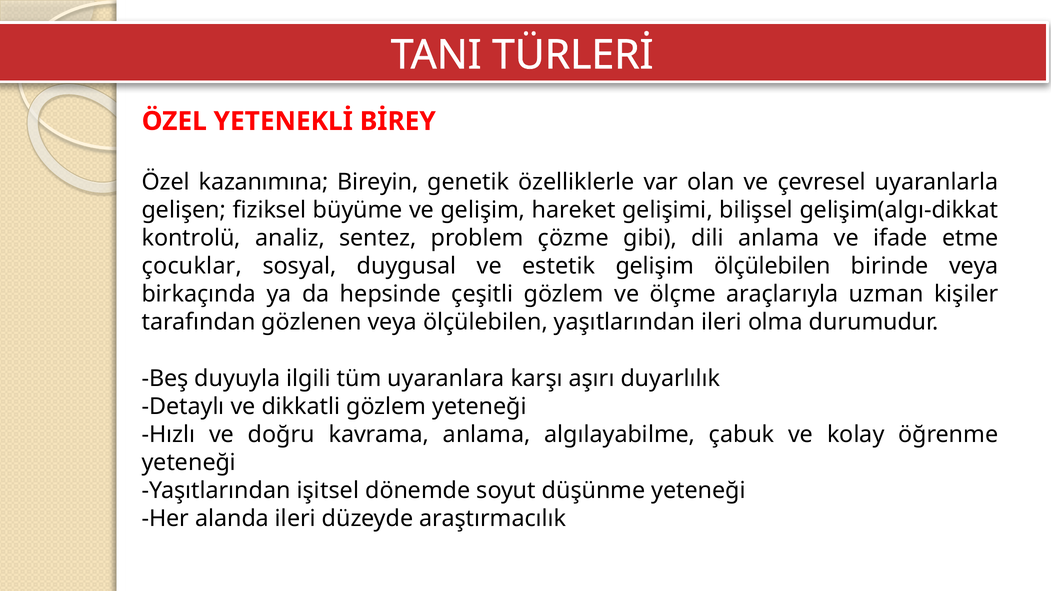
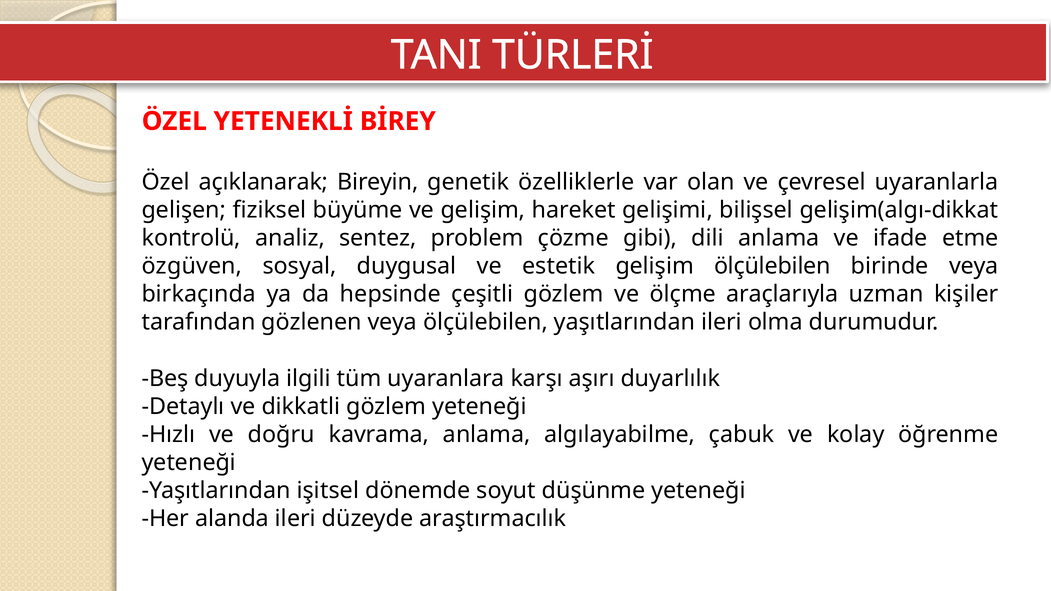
kazanımına: kazanımına -> açıklanarak
çocuklar: çocuklar -> özgüven
